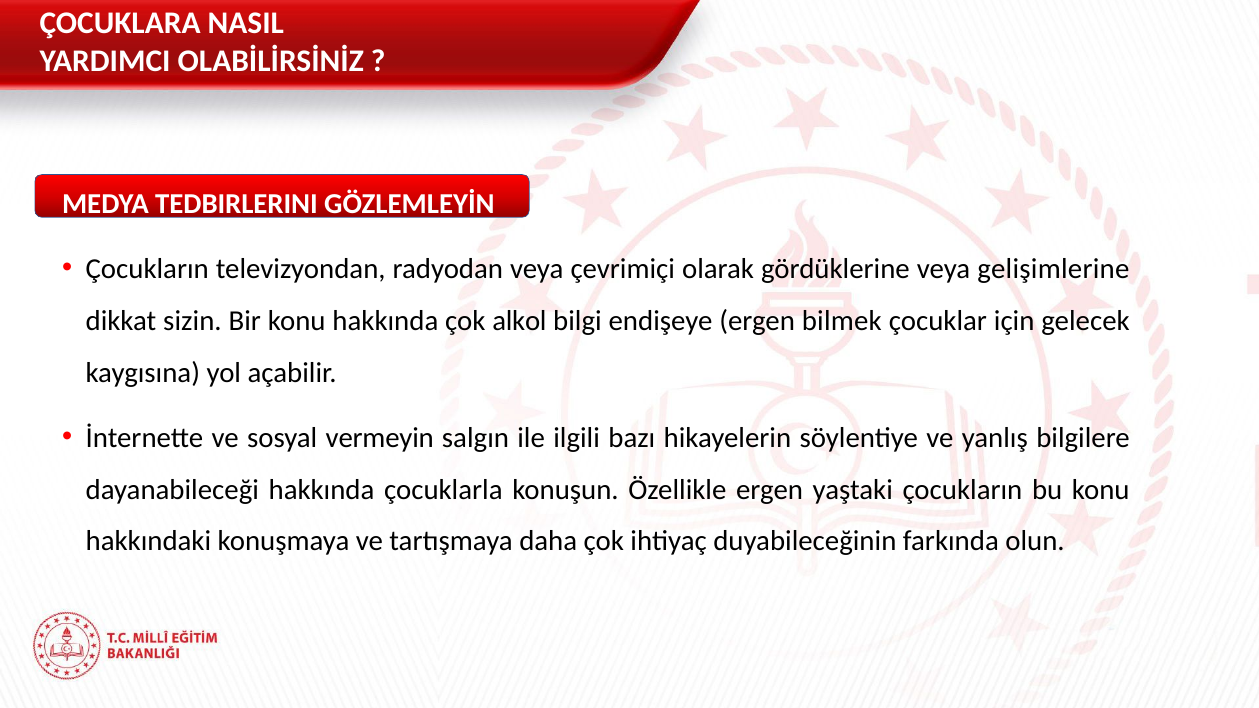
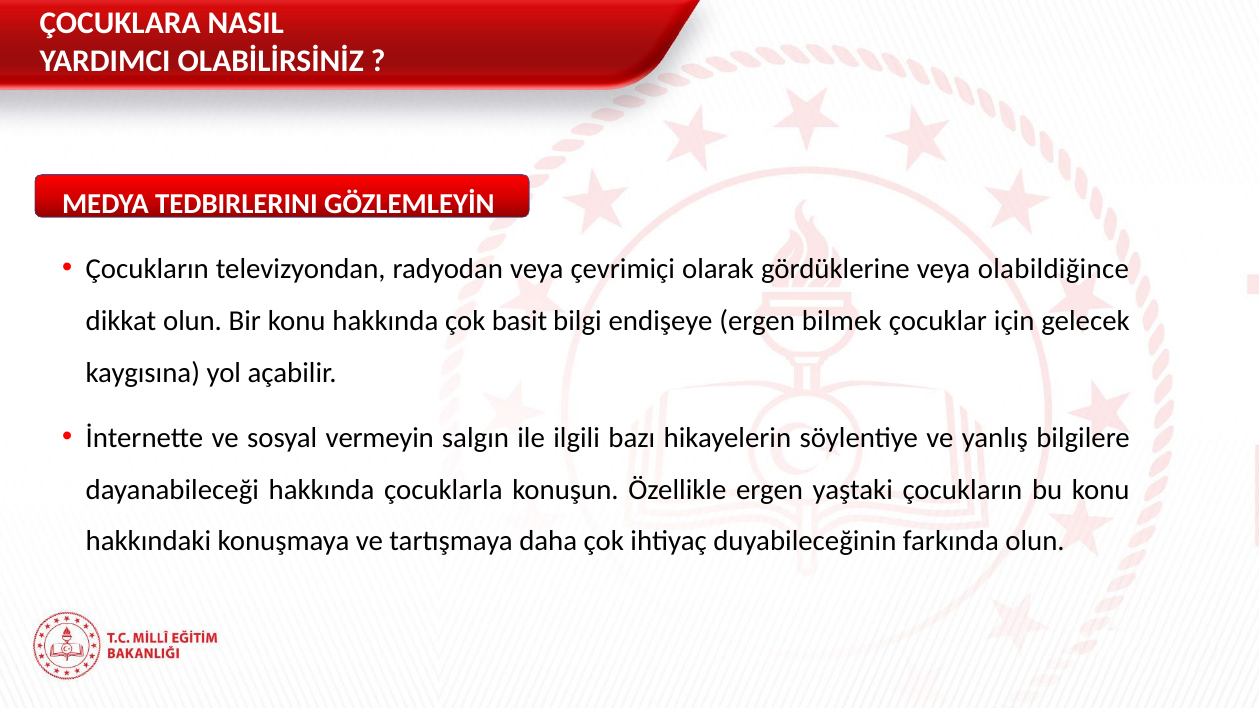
gelişimlerine: gelişimlerine -> olabildiğince
dikkat sizin: sizin -> olun
alkol: alkol -> basit
